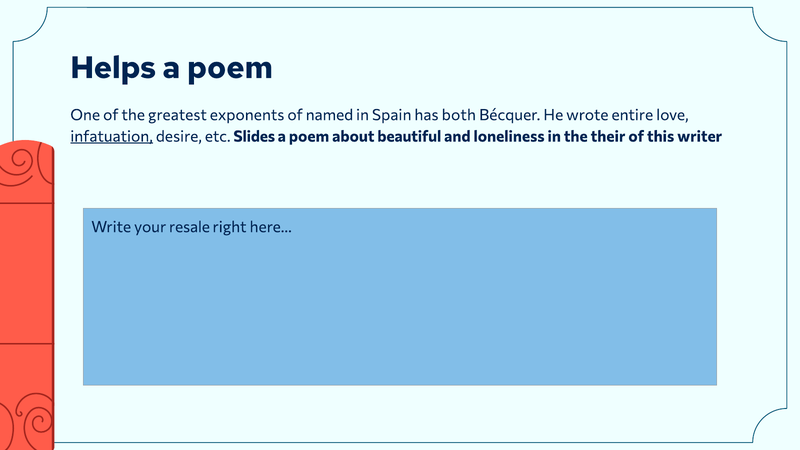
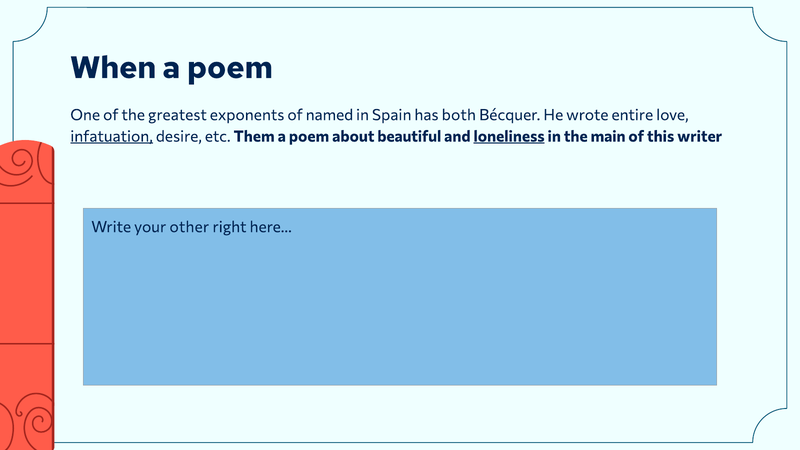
Helps: Helps -> When
Slides: Slides -> Them
loneliness underline: none -> present
their: their -> main
resale: resale -> other
